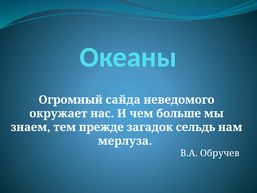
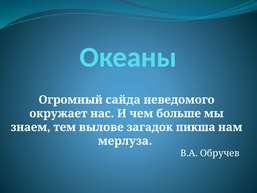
прежде: прежде -> вылове
сельдь: сельдь -> пикша
